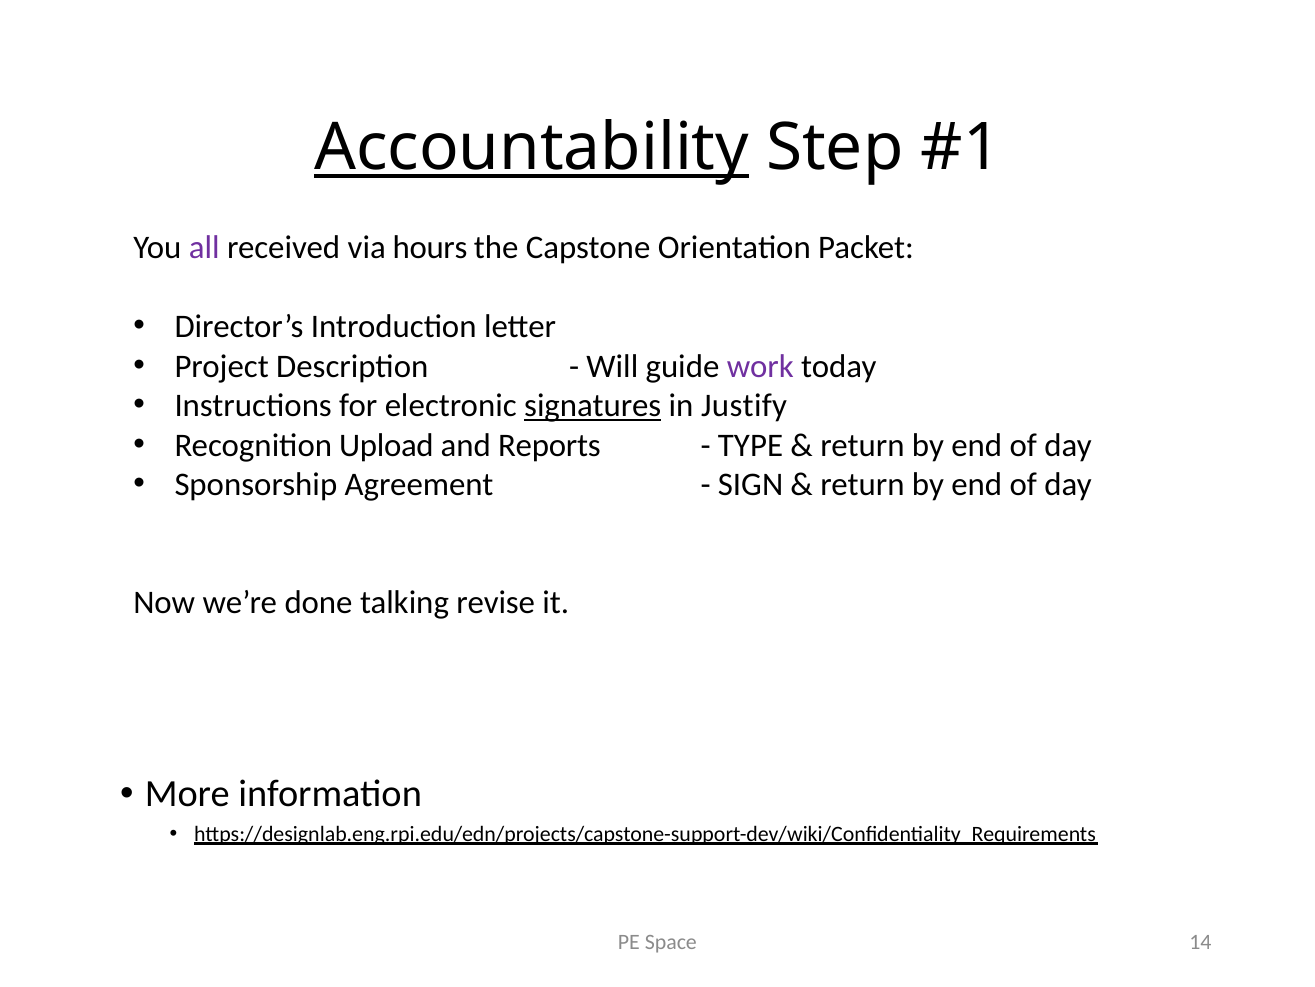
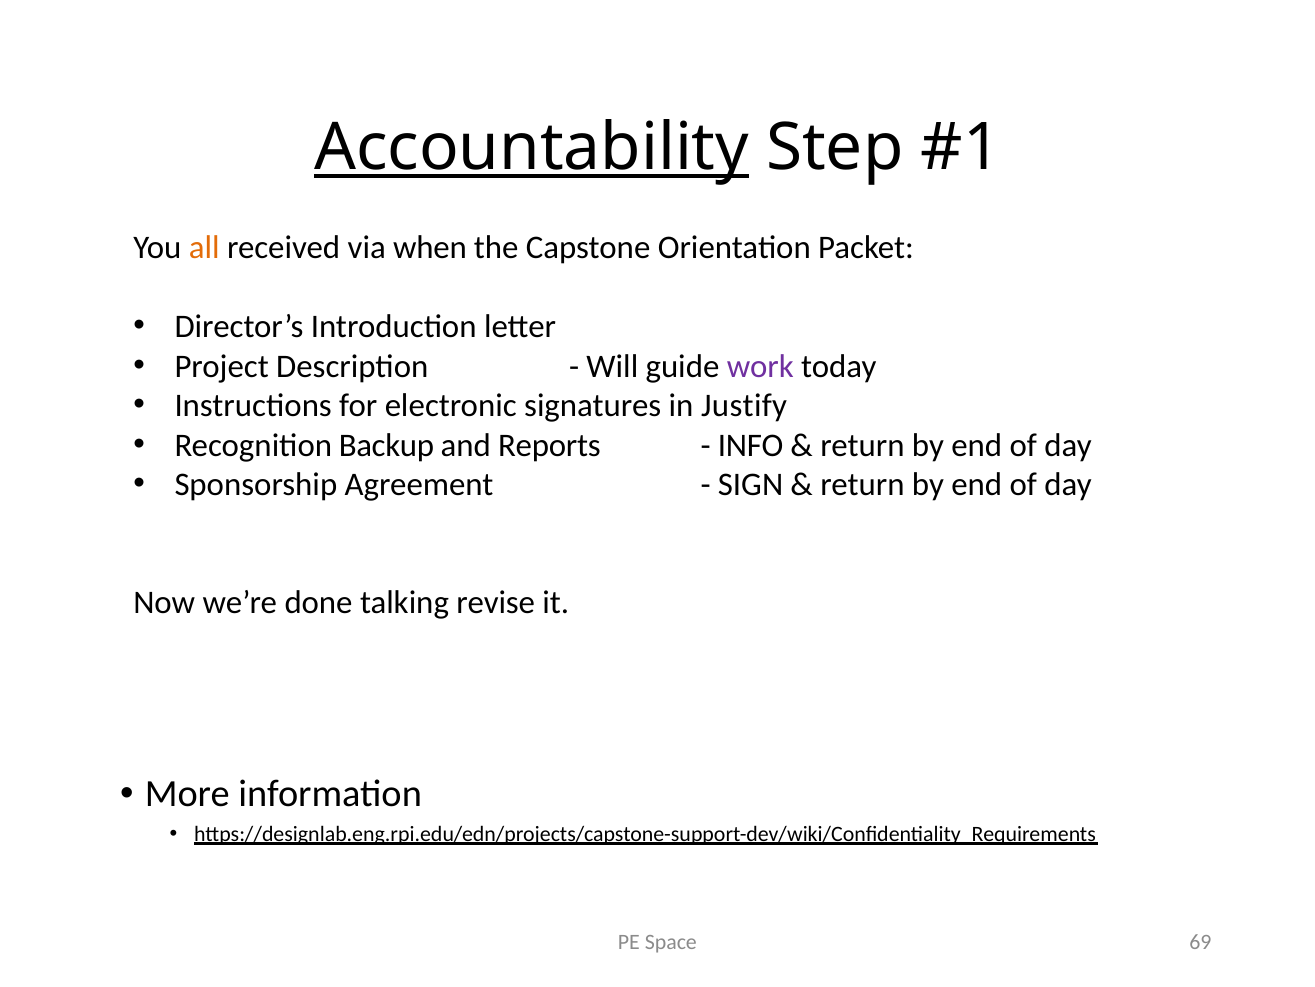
all colour: purple -> orange
hours: hours -> when
signatures underline: present -> none
Upload: Upload -> Backup
TYPE: TYPE -> INFO
14: 14 -> 69
